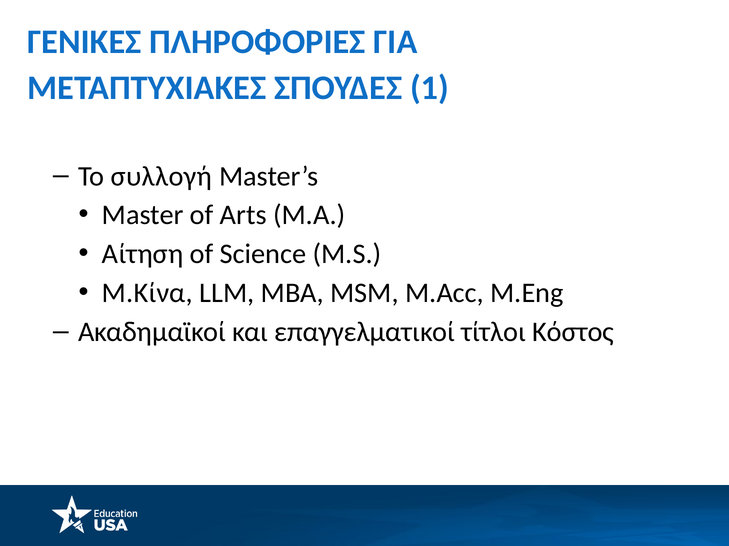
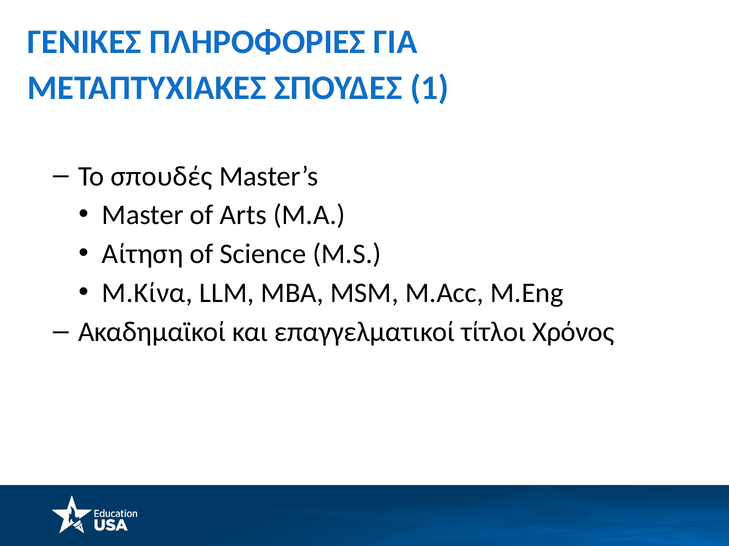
συλλογή: συλλογή -> σπουδές
Κόστος: Κόστος -> Χρόνος
